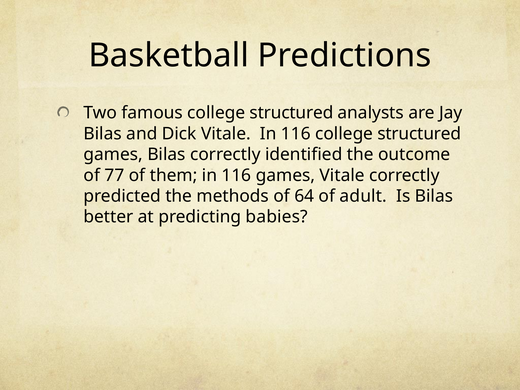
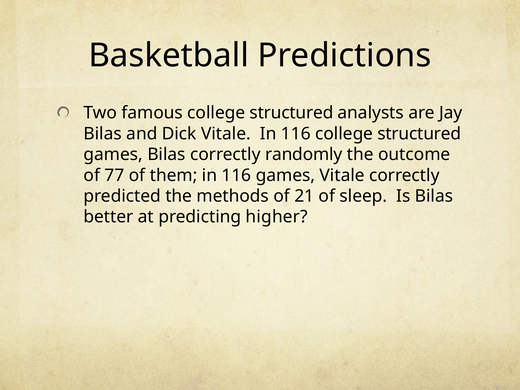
identified: identified -> randomly
64: 64 -> 21
adult: adult -> sleep
babies: babies -> higher
